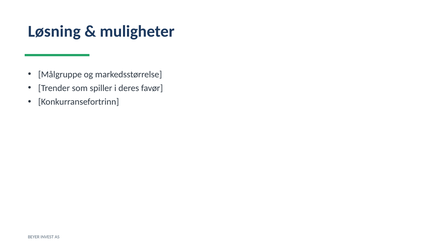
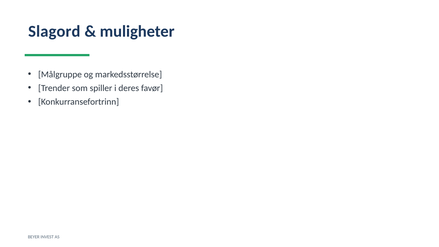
Løsning: Løsning -> Slagord
